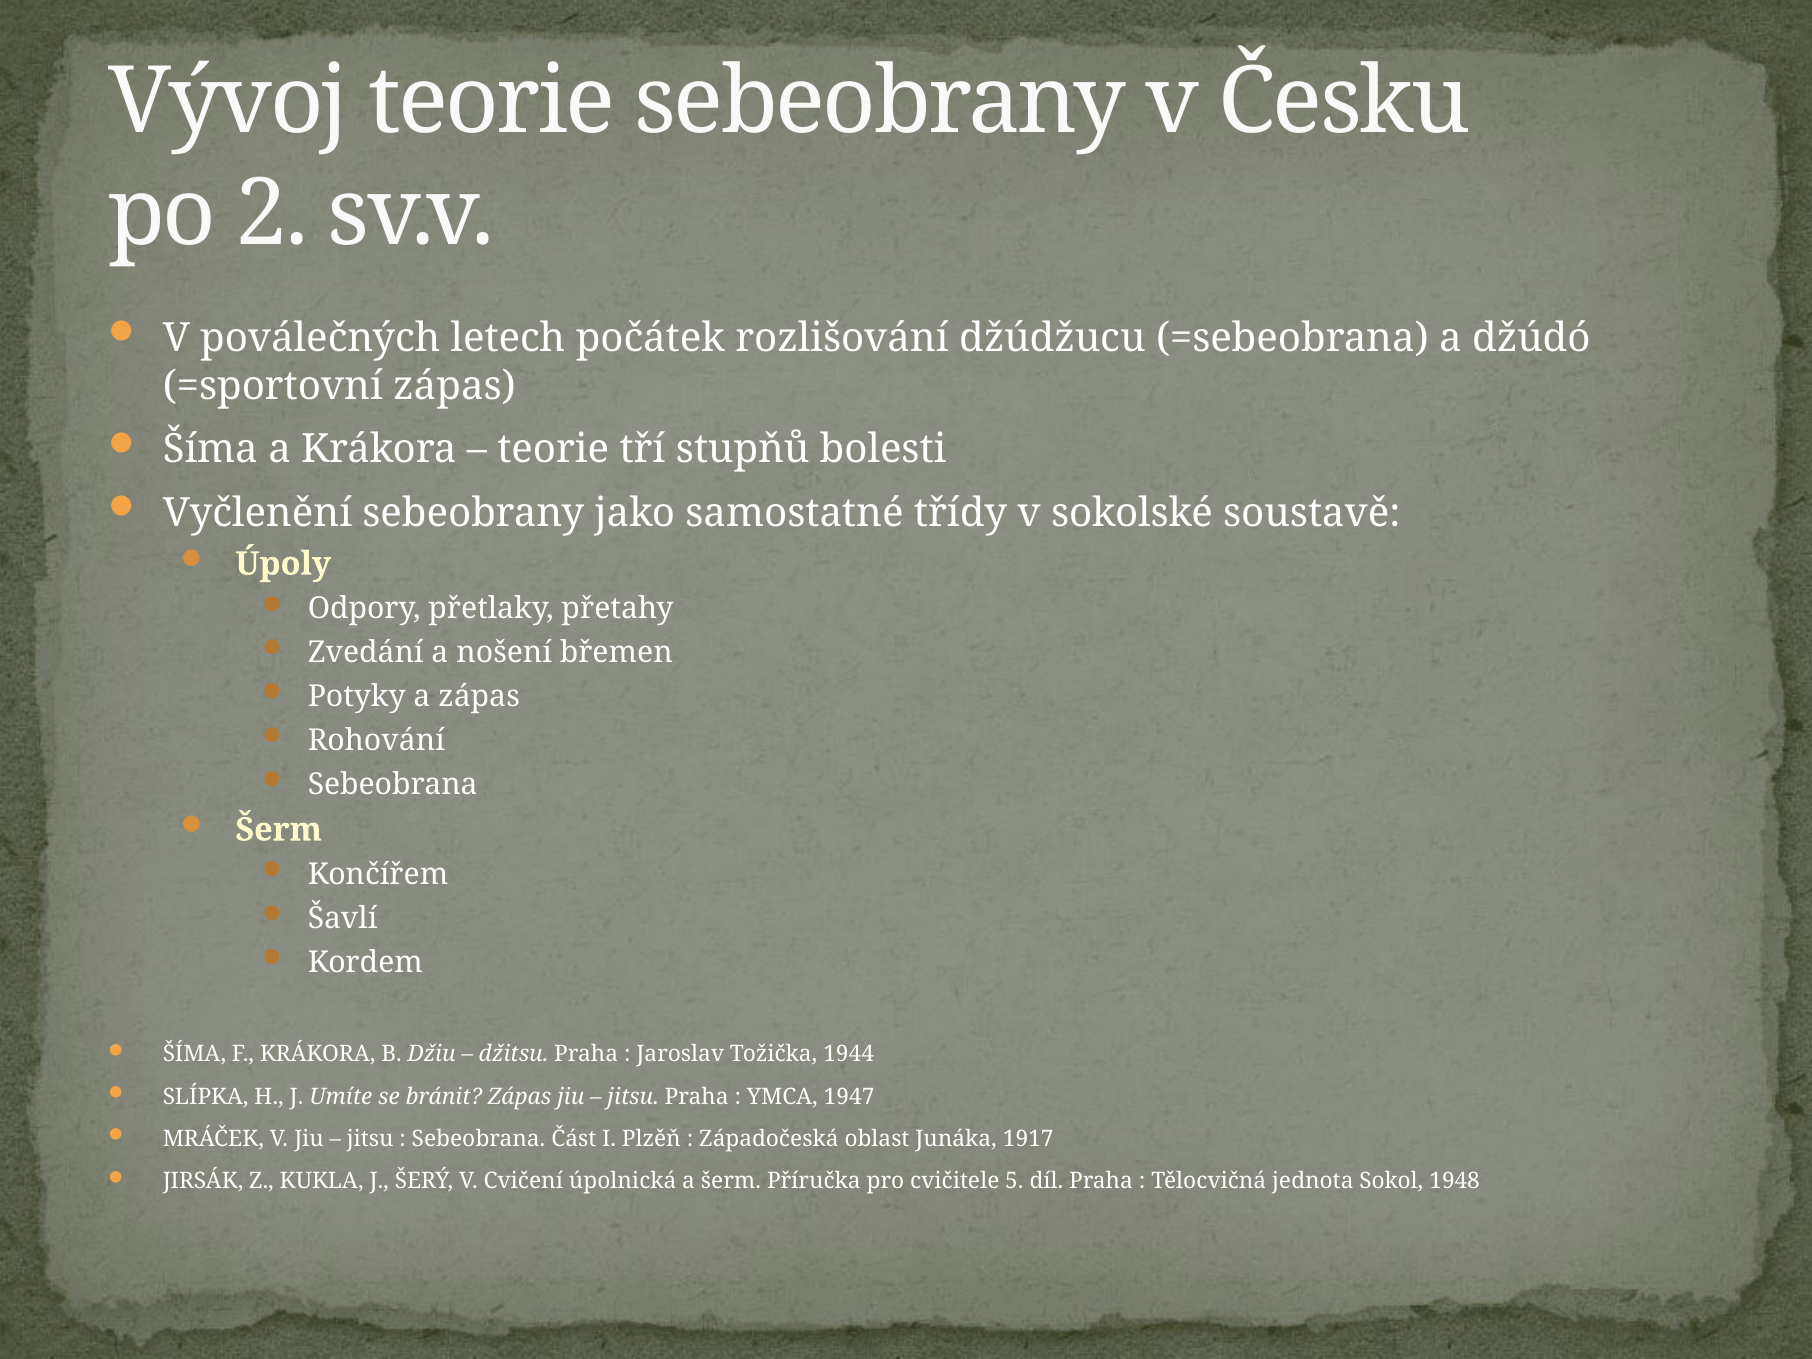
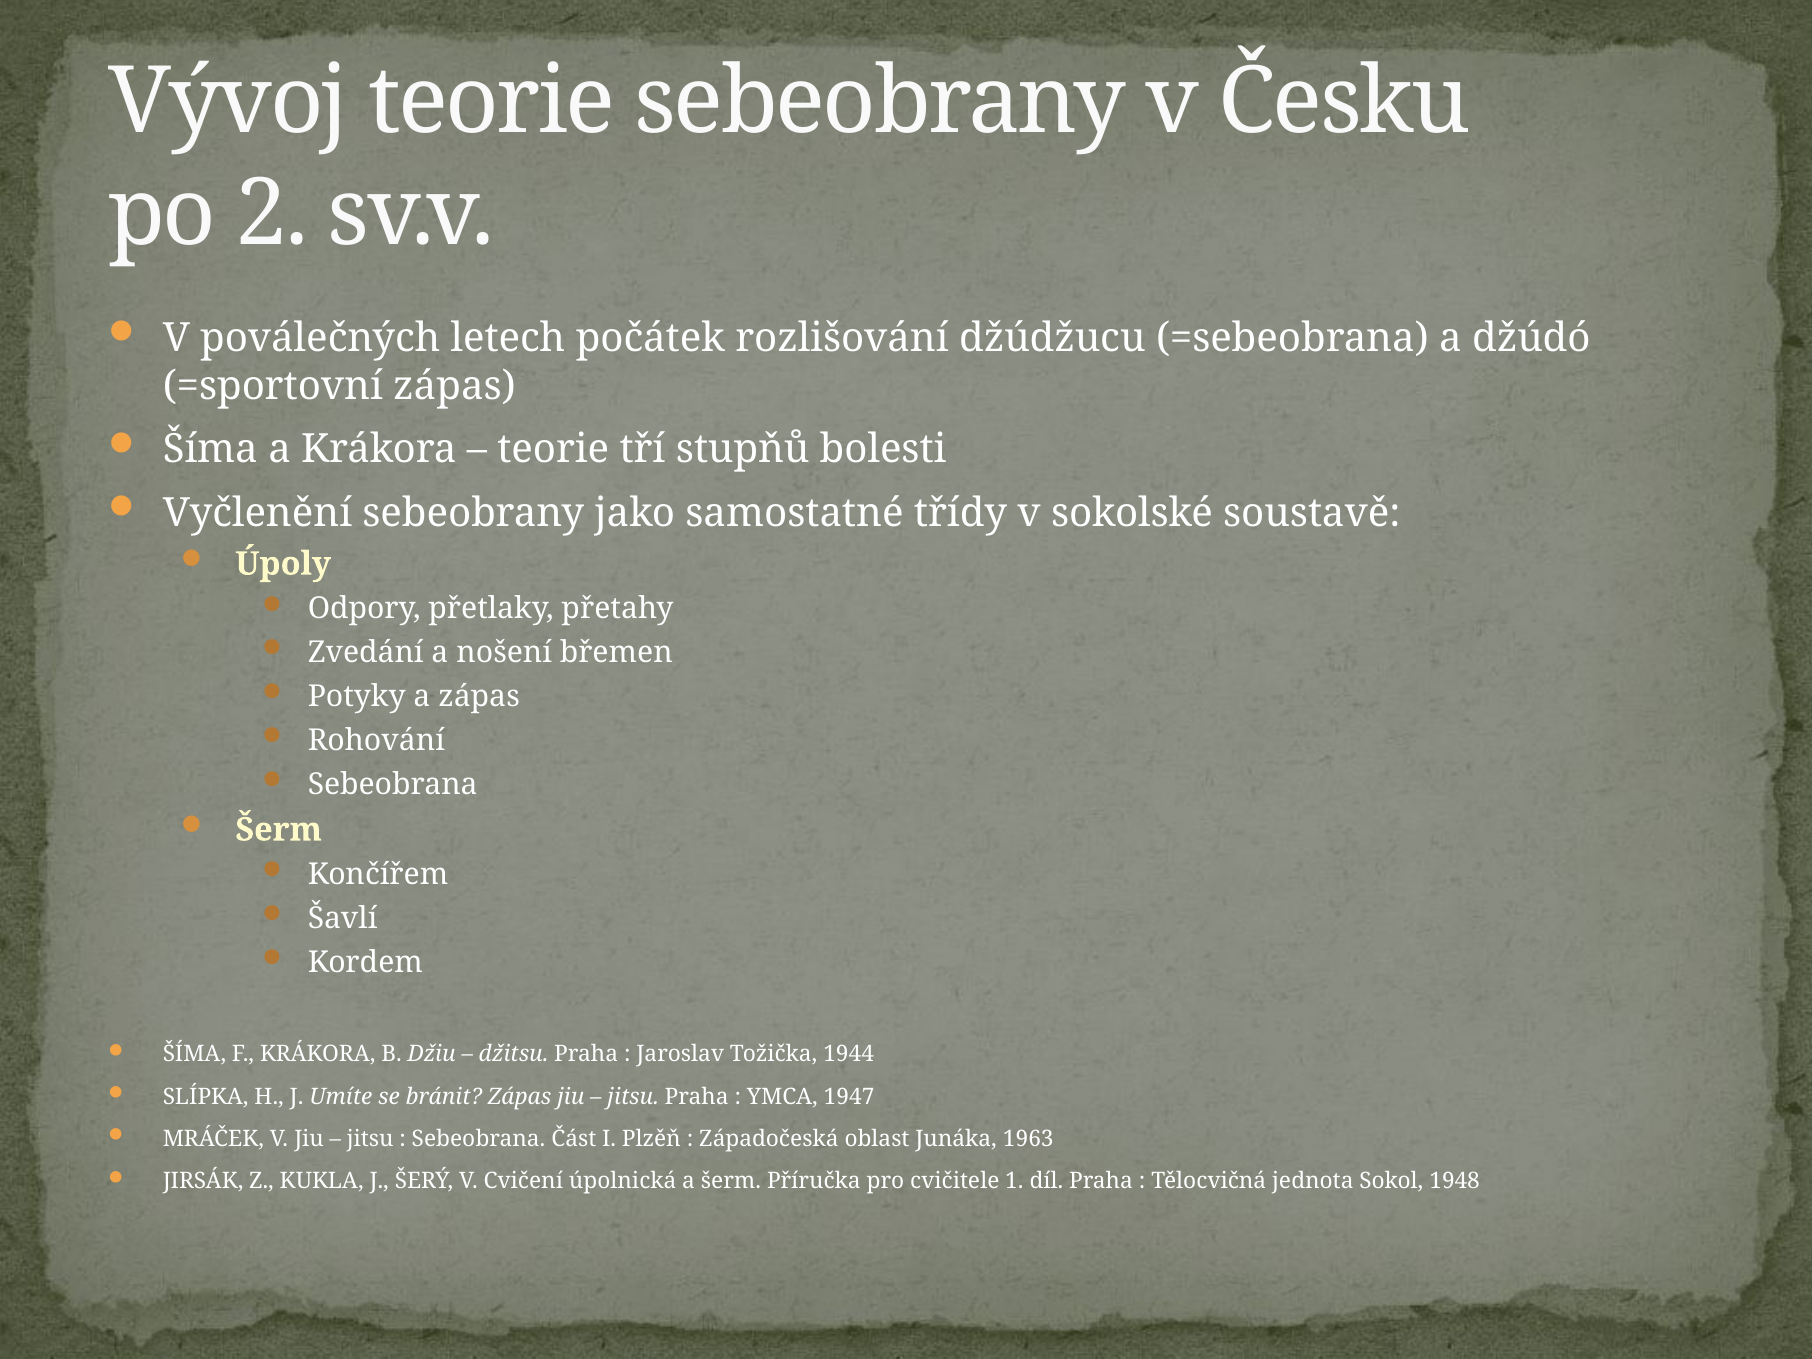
1917: 1917 -> 1963
5: 5 -> 1
